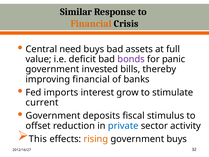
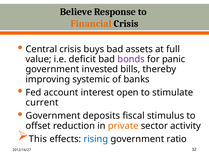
Similar: Similar -> Believe
Central need: need -> crisis
improving financial: financial -> systemic
imports: imports -> account
grow: grow -> open
private colour: blue -> orange
rising colour: orange -> blue
government buys: buys -> ratio
